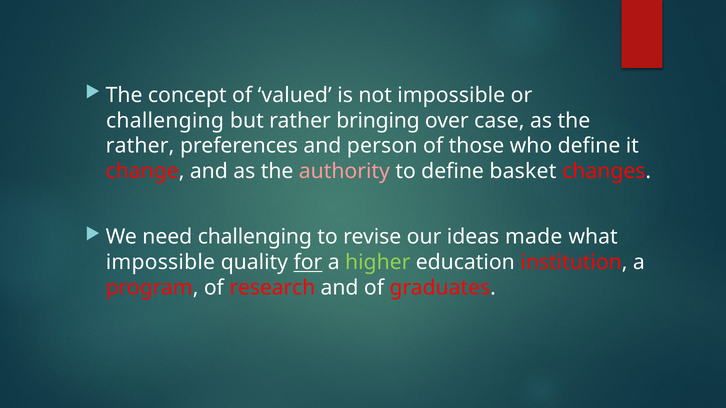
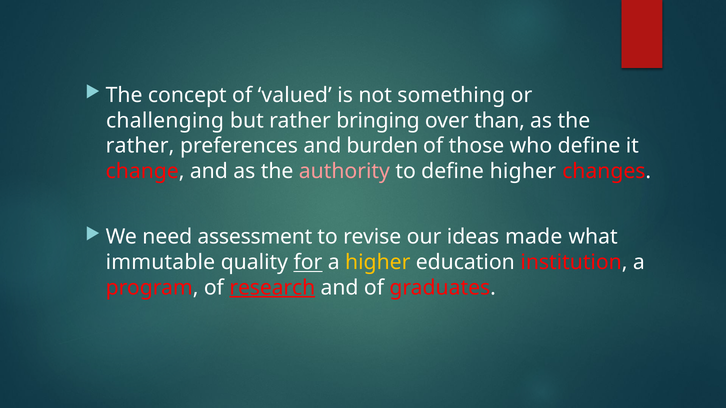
not impossible: impossible -> something
case: case -> than
person: person -> burden
define basket: basket -> higher
need challenging: challenging -> assessment
impossible at (160, 263): impossible -> immutable
higher at (378, 263) colour: light green -> yellow
research underline: none -> present
